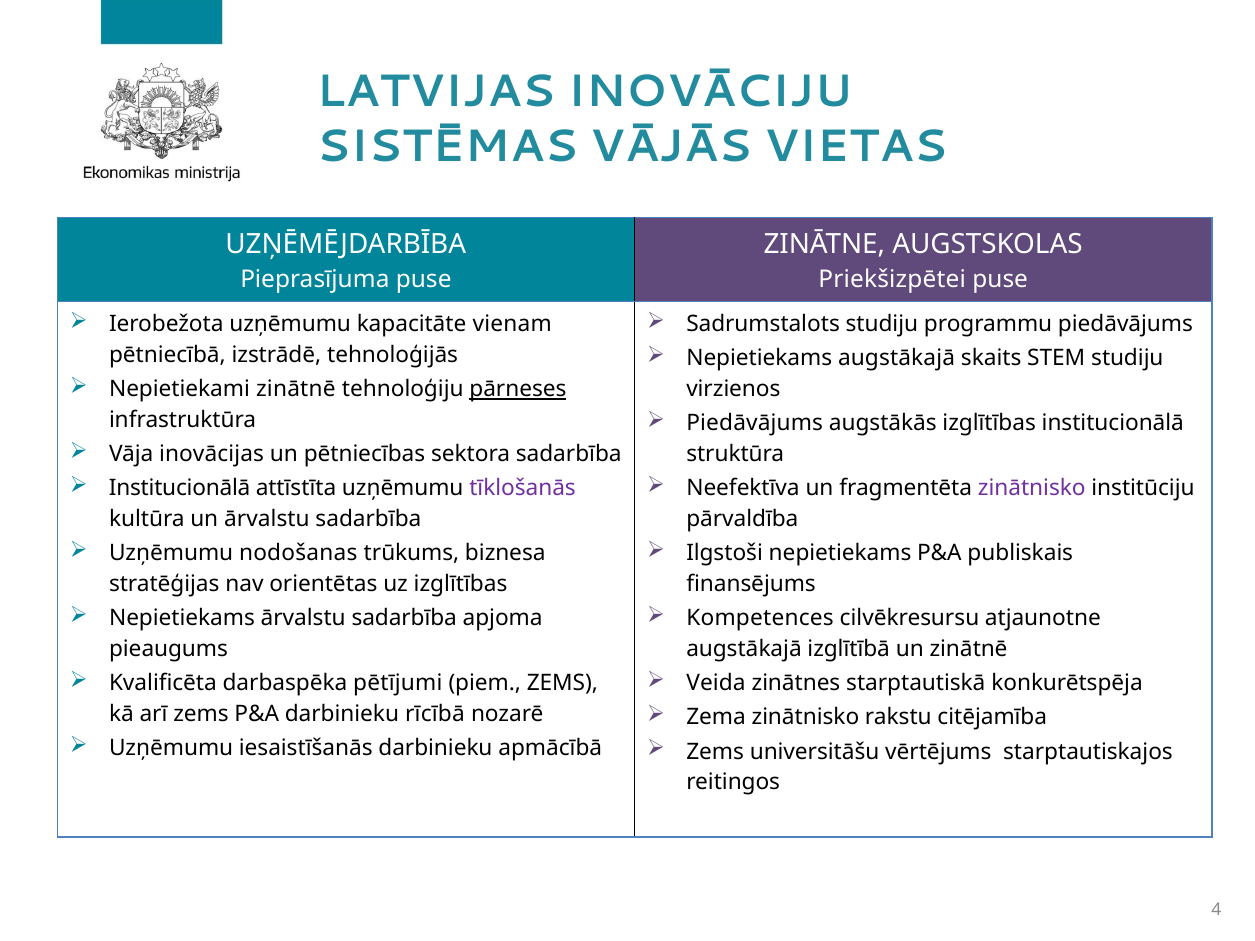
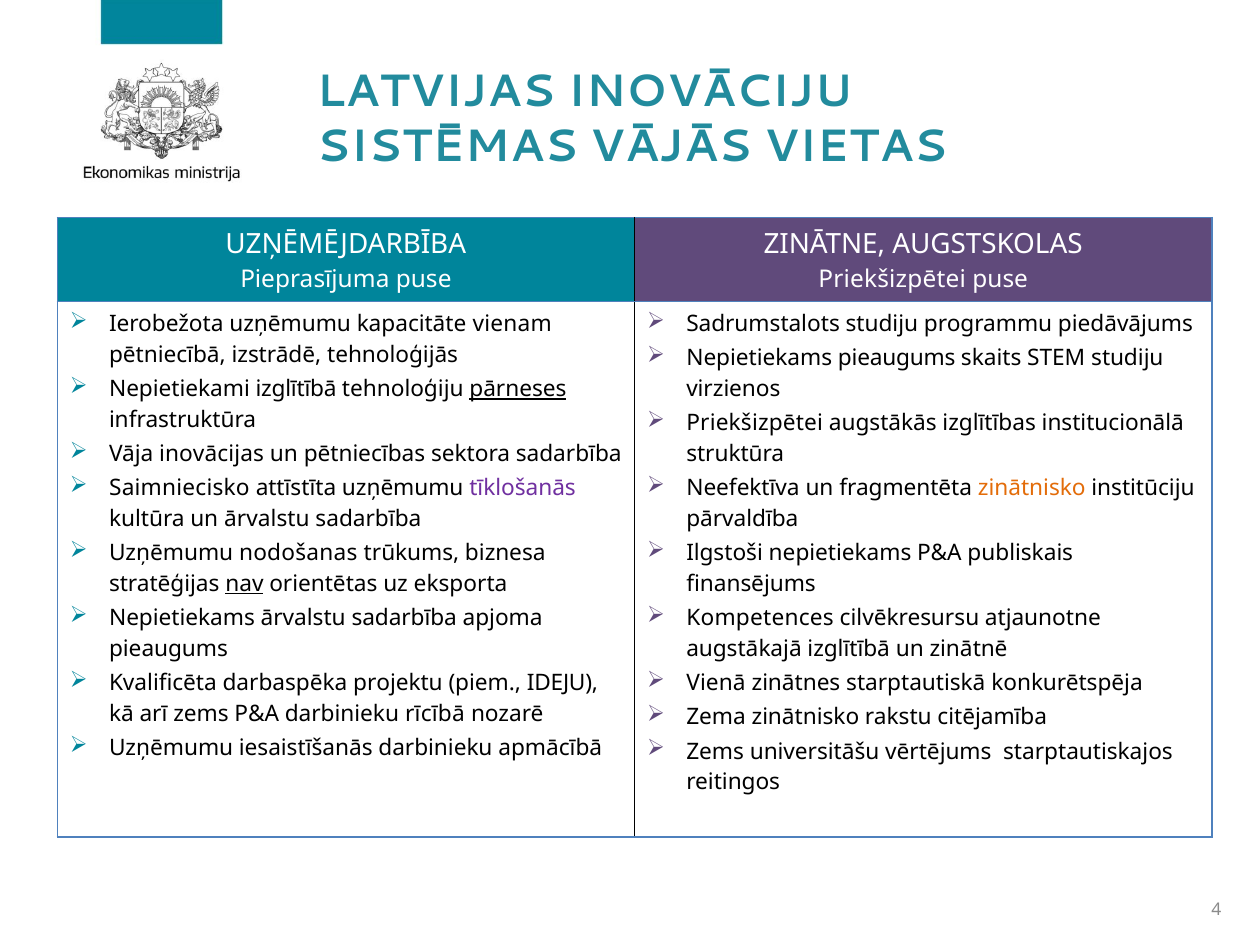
Nepietiekams augstākajā: augstākajā -> pieaugums
Nepietiekami zinātnē: zinātnē -> izglītībā
Piedāvājums at (755, 423): Piedāvājums -> Priekšizpētei
Institucionālā at (180, 488): Institucionālā -> Saimniecisko
zinātnisko at (1032, 488) colour: purple -> orange
nav underline: none -> present
uz izglītības: izglītības -> eksporta
pētījumi: pētījumi -> projektu
piem ZEMS: ZEMS -> IDEJU
Veida: Veida -> Vienā
